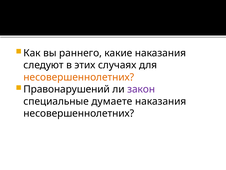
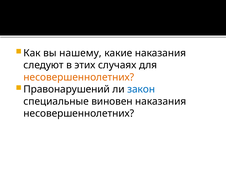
раннего: раннего -> нашему
закон colour: purple -> blue
думаете: думаете -> виновен
